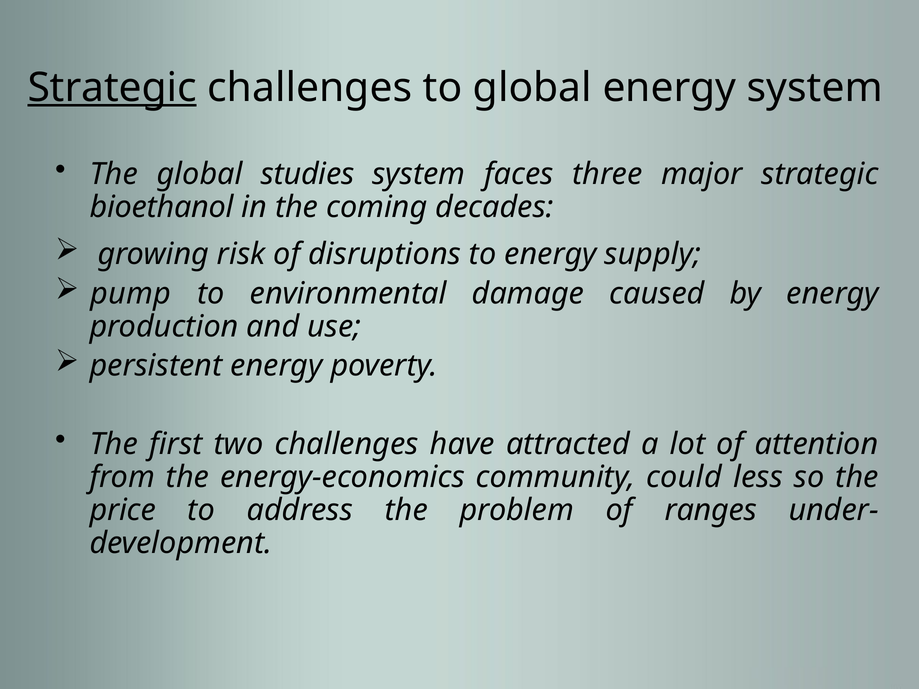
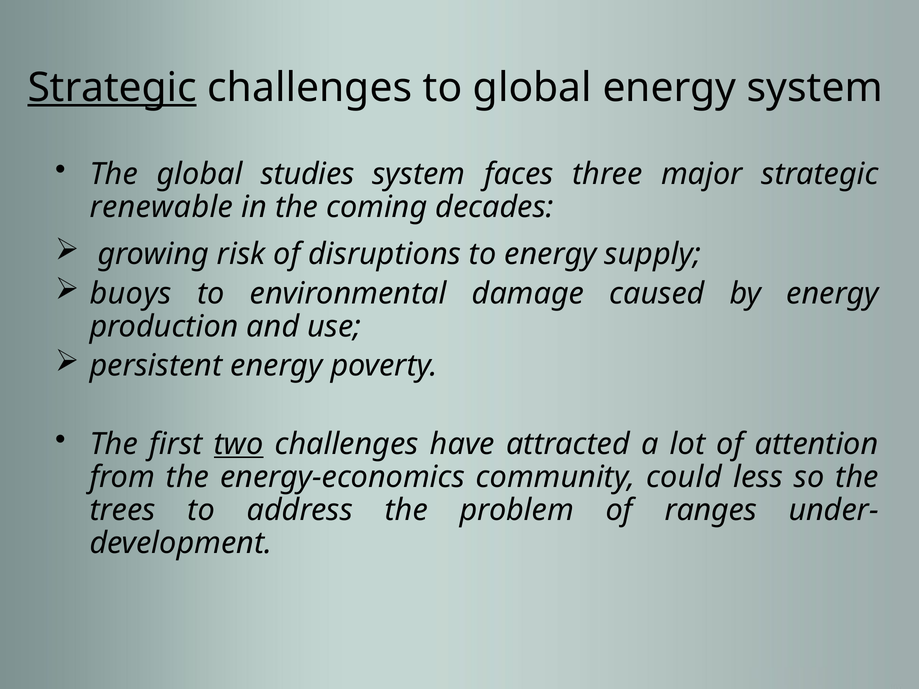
bioethanol: bioethanol -> renewable
pump: pump -> buoys
two underline: none -> present
price: price -> trees
